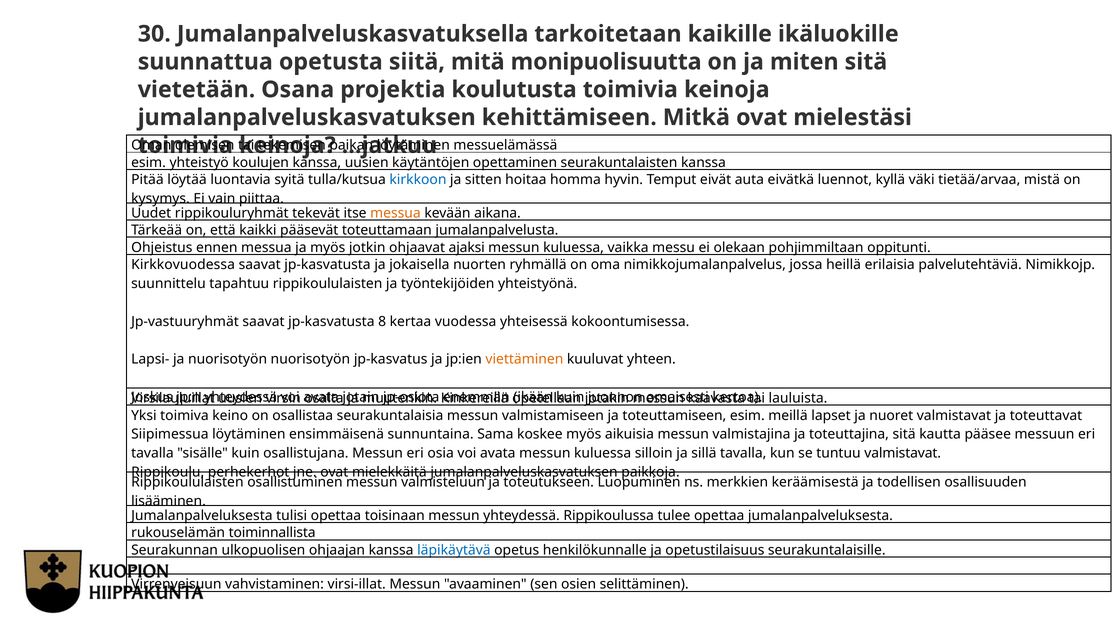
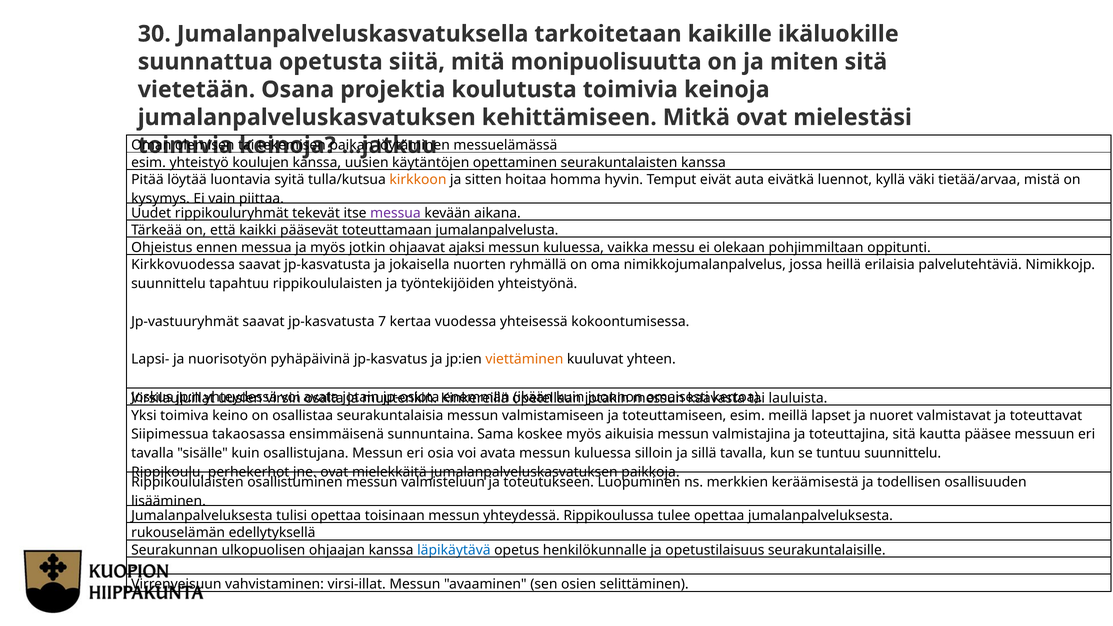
kirkkoon colour: blue -> orange
messua at (395, 213) colour: orange -> purple
8: 8 -> 7
nuorisotyön nuorisotyön: nuorisotyön -> pyhäpäivinä
Siipimessua löytäminen: löytäminen -> takaosassa
tuntuu valmistavat: valmistavat -> suunnittelu
toiminnallista: toiminnallista -> edellytyksellä
